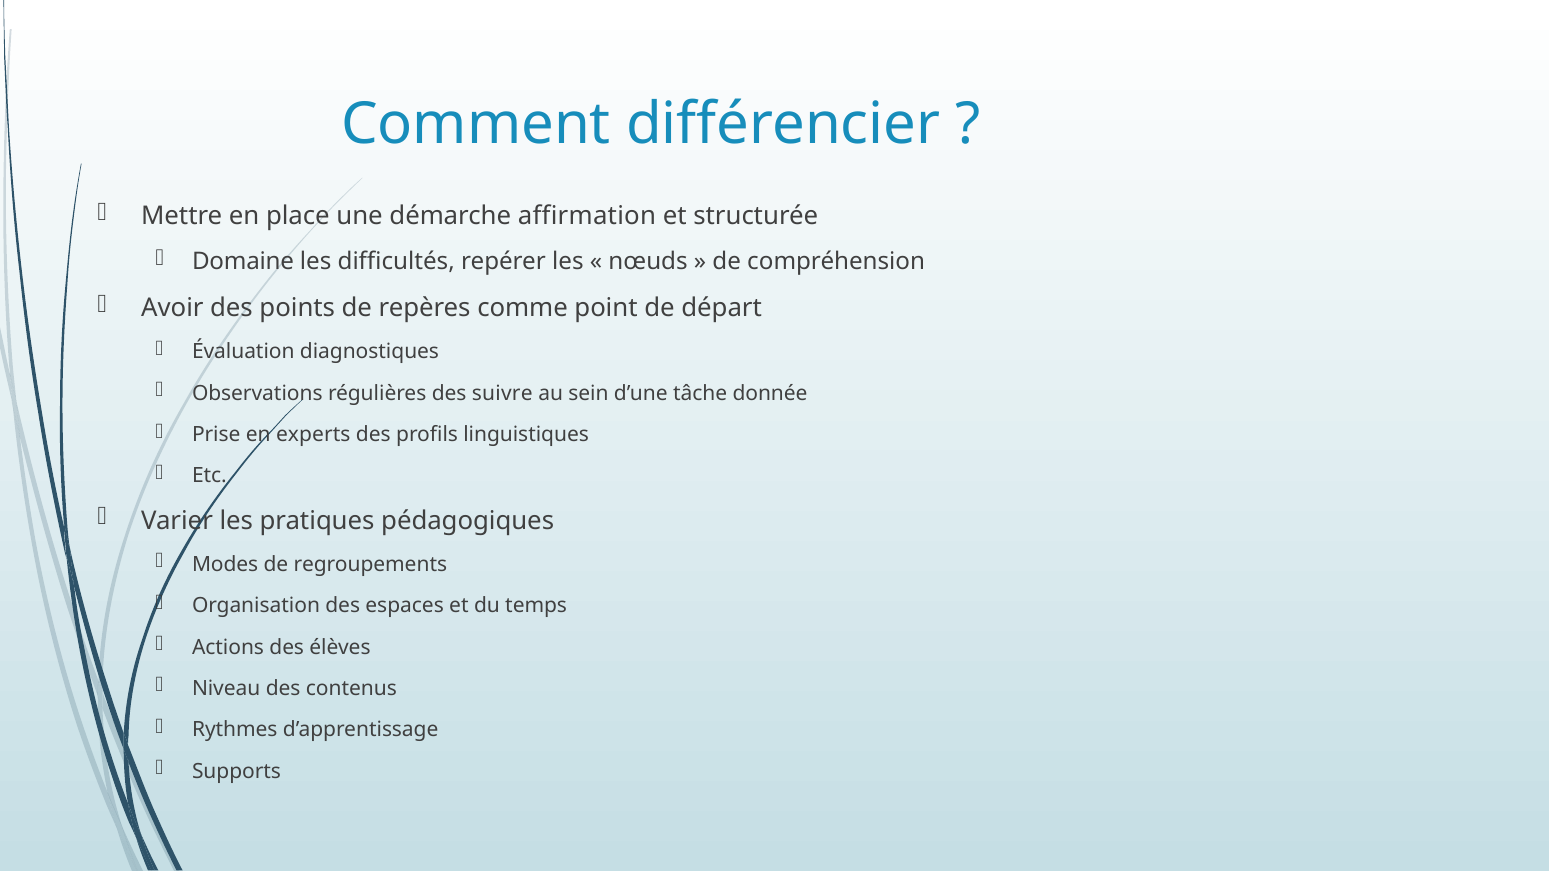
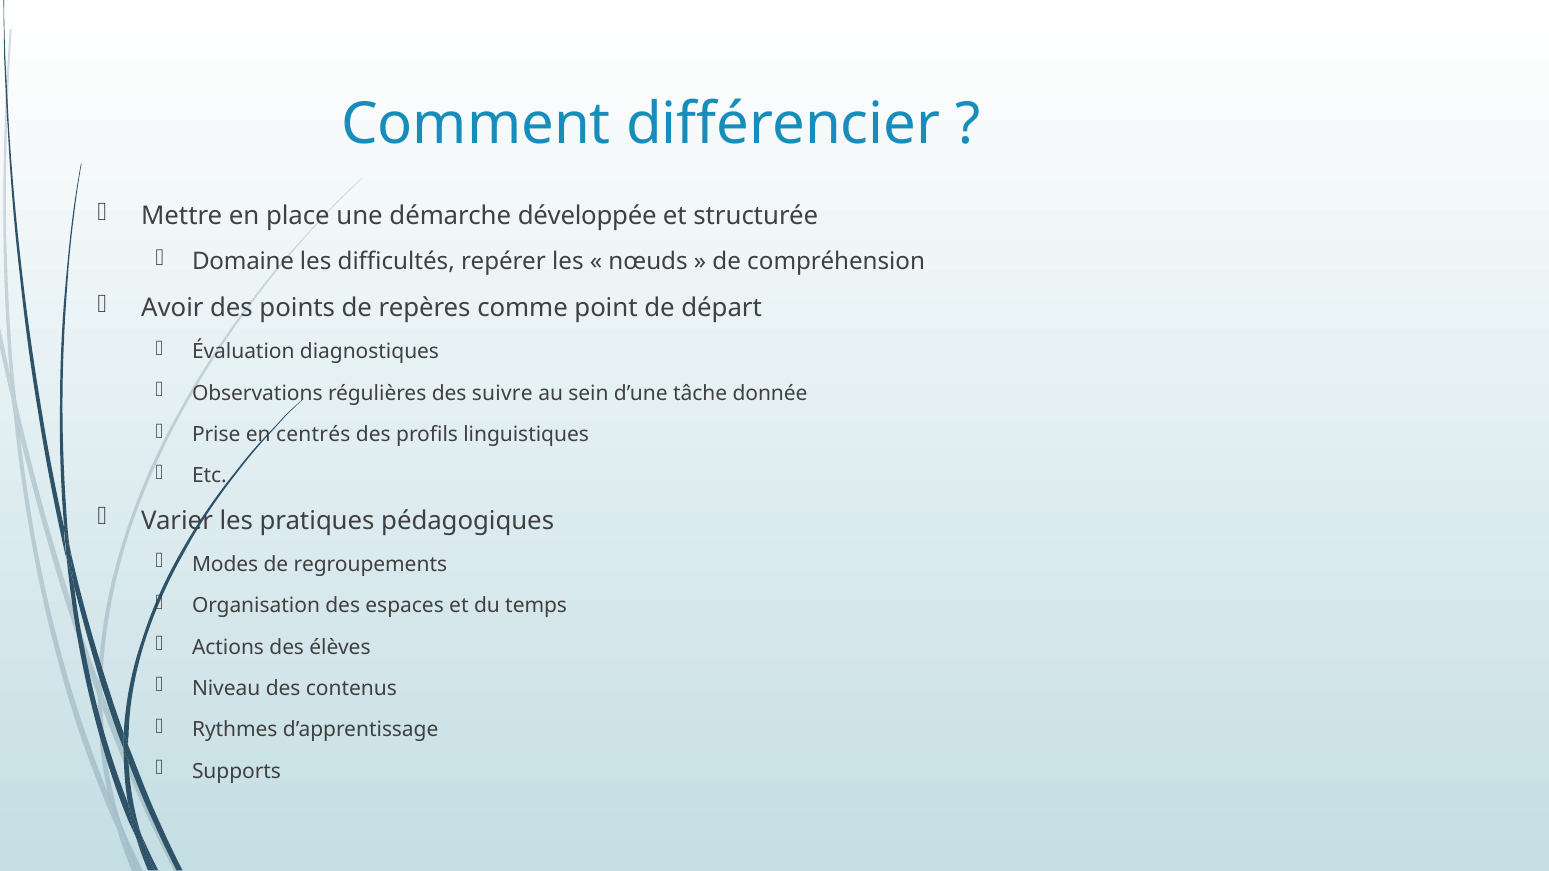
affirmation: affirmation -> développée
experts: experts -> centrés
